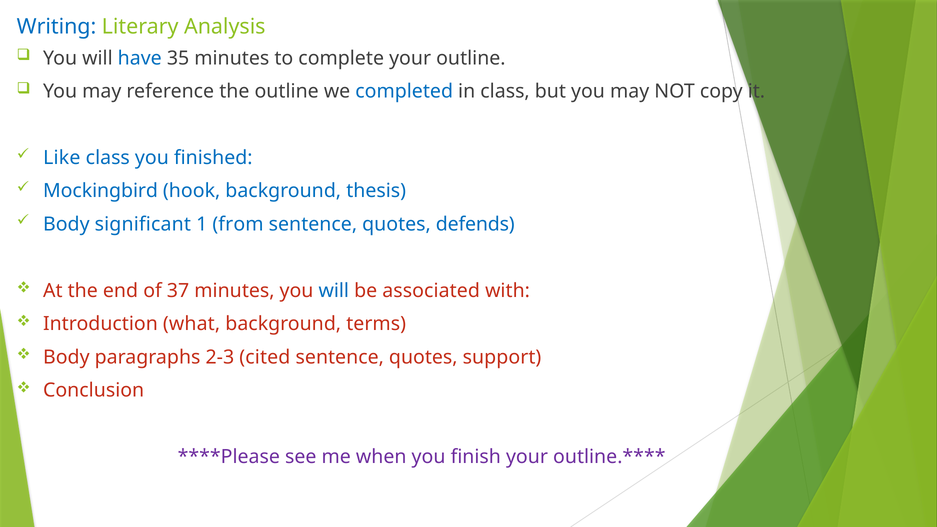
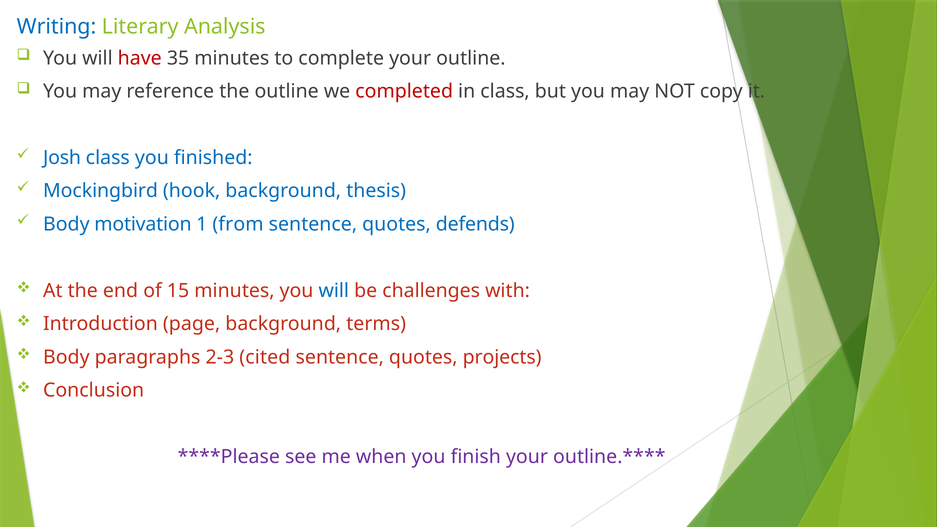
have colour: blue -> red
completed colour: blue -> red
Like: Like -> Josh
significant: significant -> motivation
37: 37 -> 15
associated: associated -> challenges
what: what -> page
support: support -> projects
